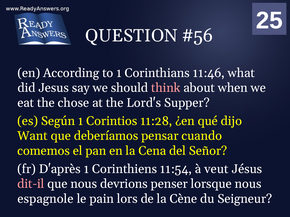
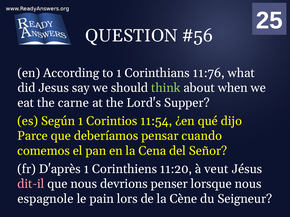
11:46: 11:46 -> 11:76
think colour: pink -> light green
chose: chose -> carne
11:28: 11:28 -> 11:54
Want: Want -> Parce
11:54: 11:54 -> 11:20
